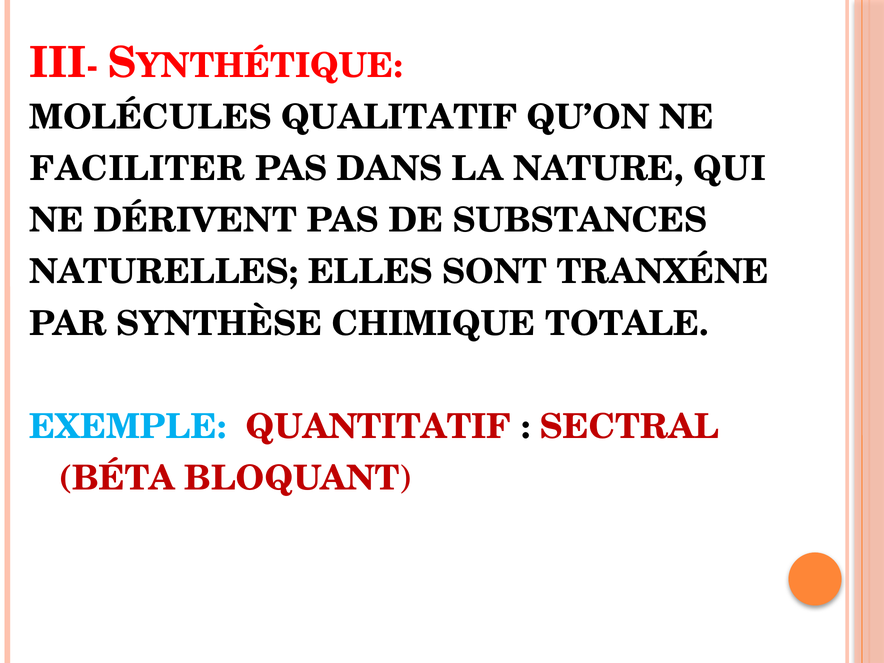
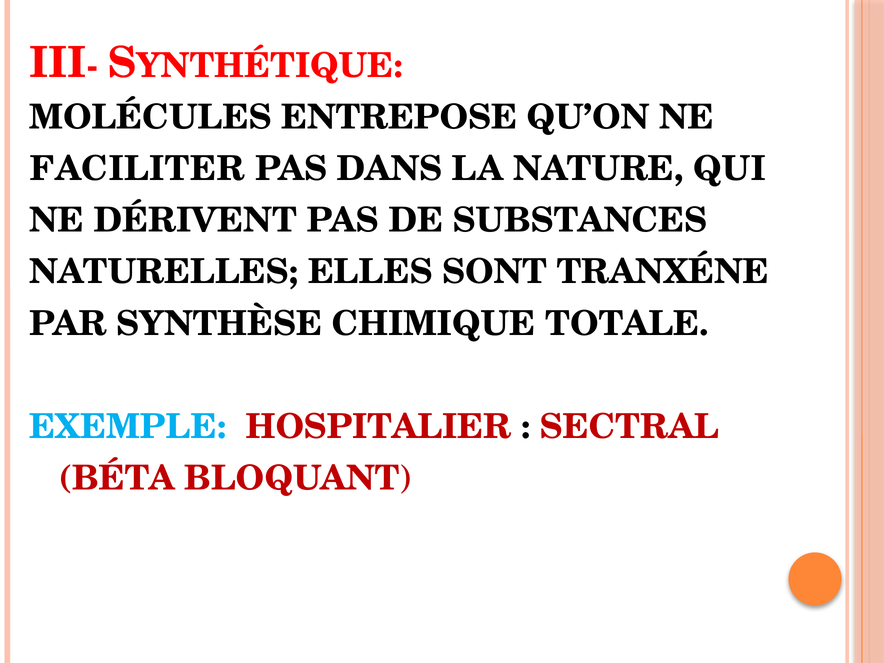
QUALITATIF: QUALITATIF -> ENTREPOSE
QUANTITATIF: QUANTITATIF -> HOSPITALIER
